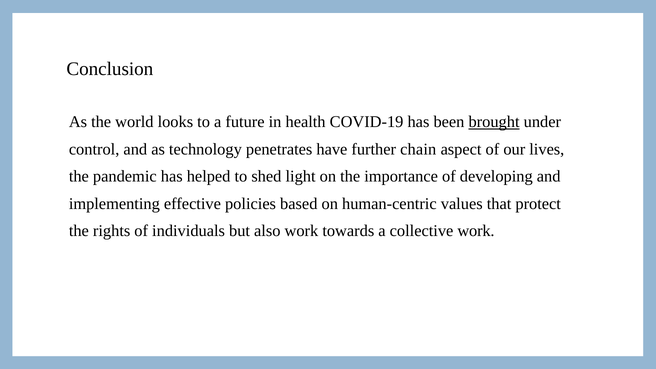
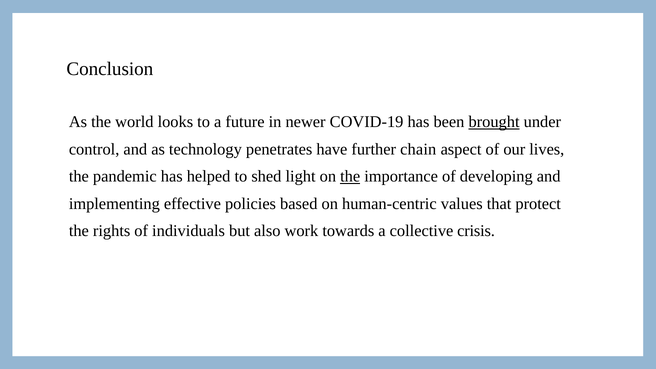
health: health -> newer
the at (350, 176) underline: none -> present
collective work: work -> crisis
